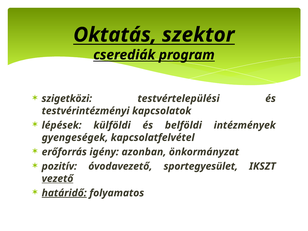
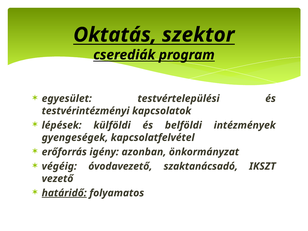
szigetközi: szigetközi -> egyesület
pozitív: pozitív -> végéig
sportegyesület: sportegyesület -> szaktanácsadó
vezető underline: present -> none
